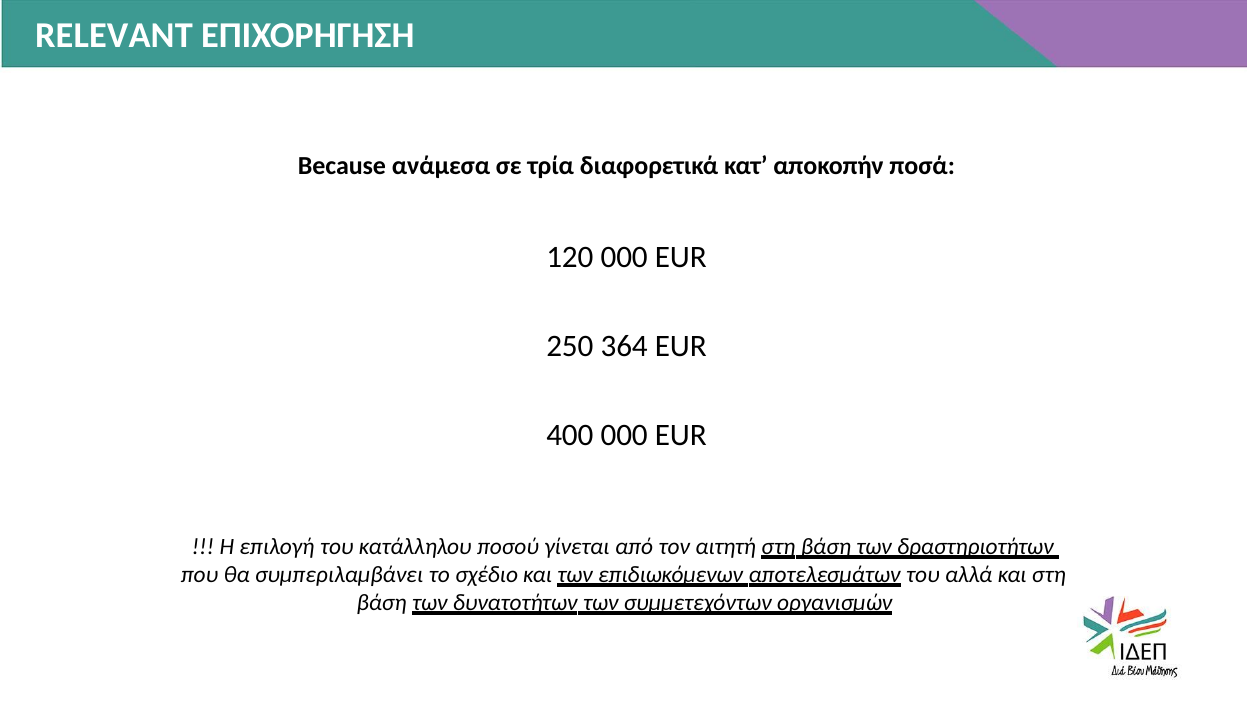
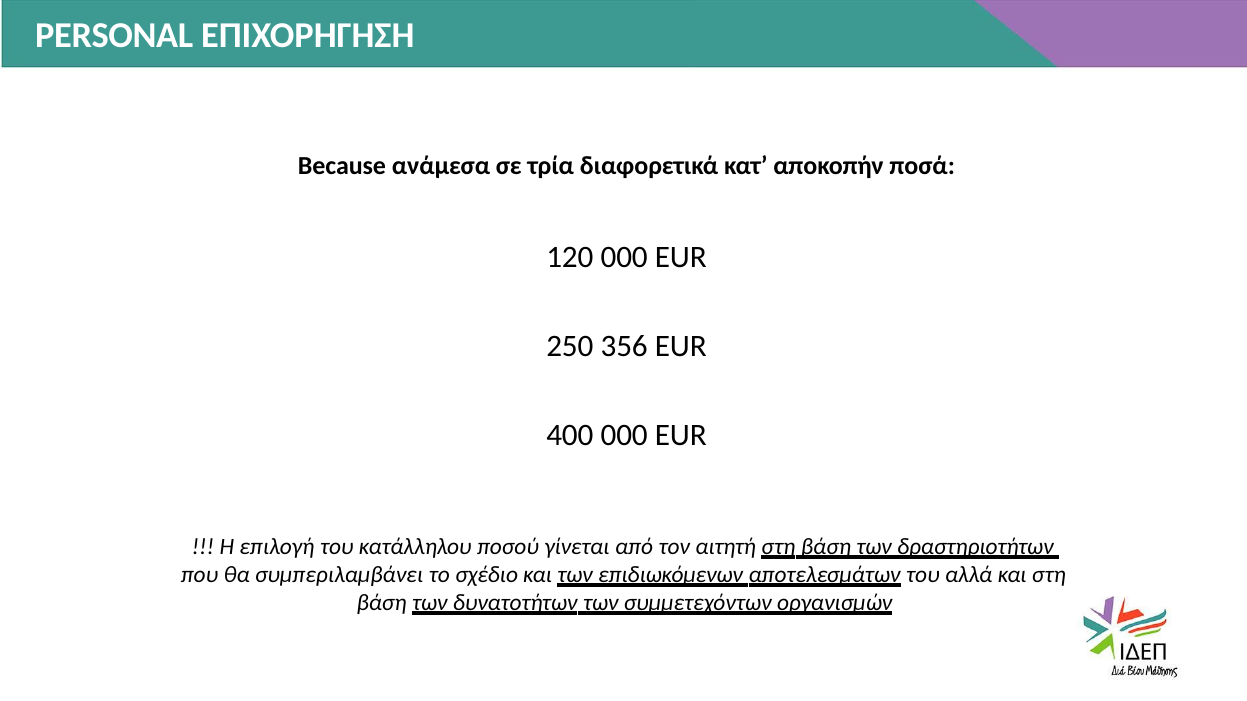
RELEVANT: RELEVANT -> PERSONAL
364: 364 -> 356
